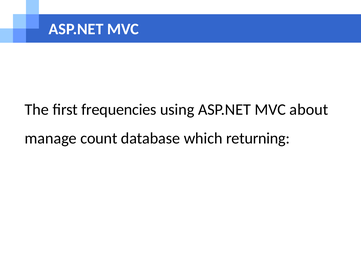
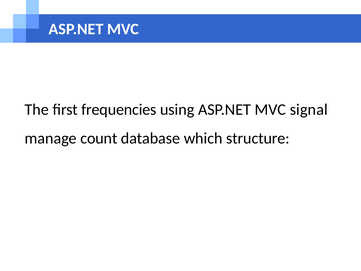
about: about -> signal
returning: returning -> structure
